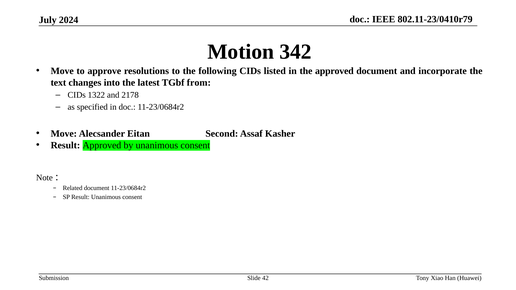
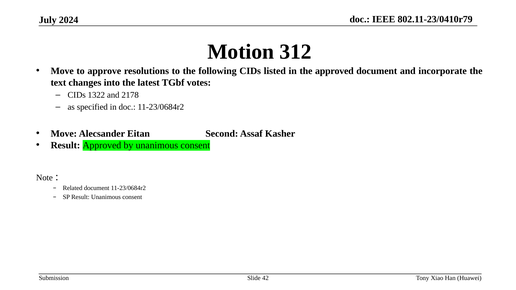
342: 342 -> 312
from: from -> votes
